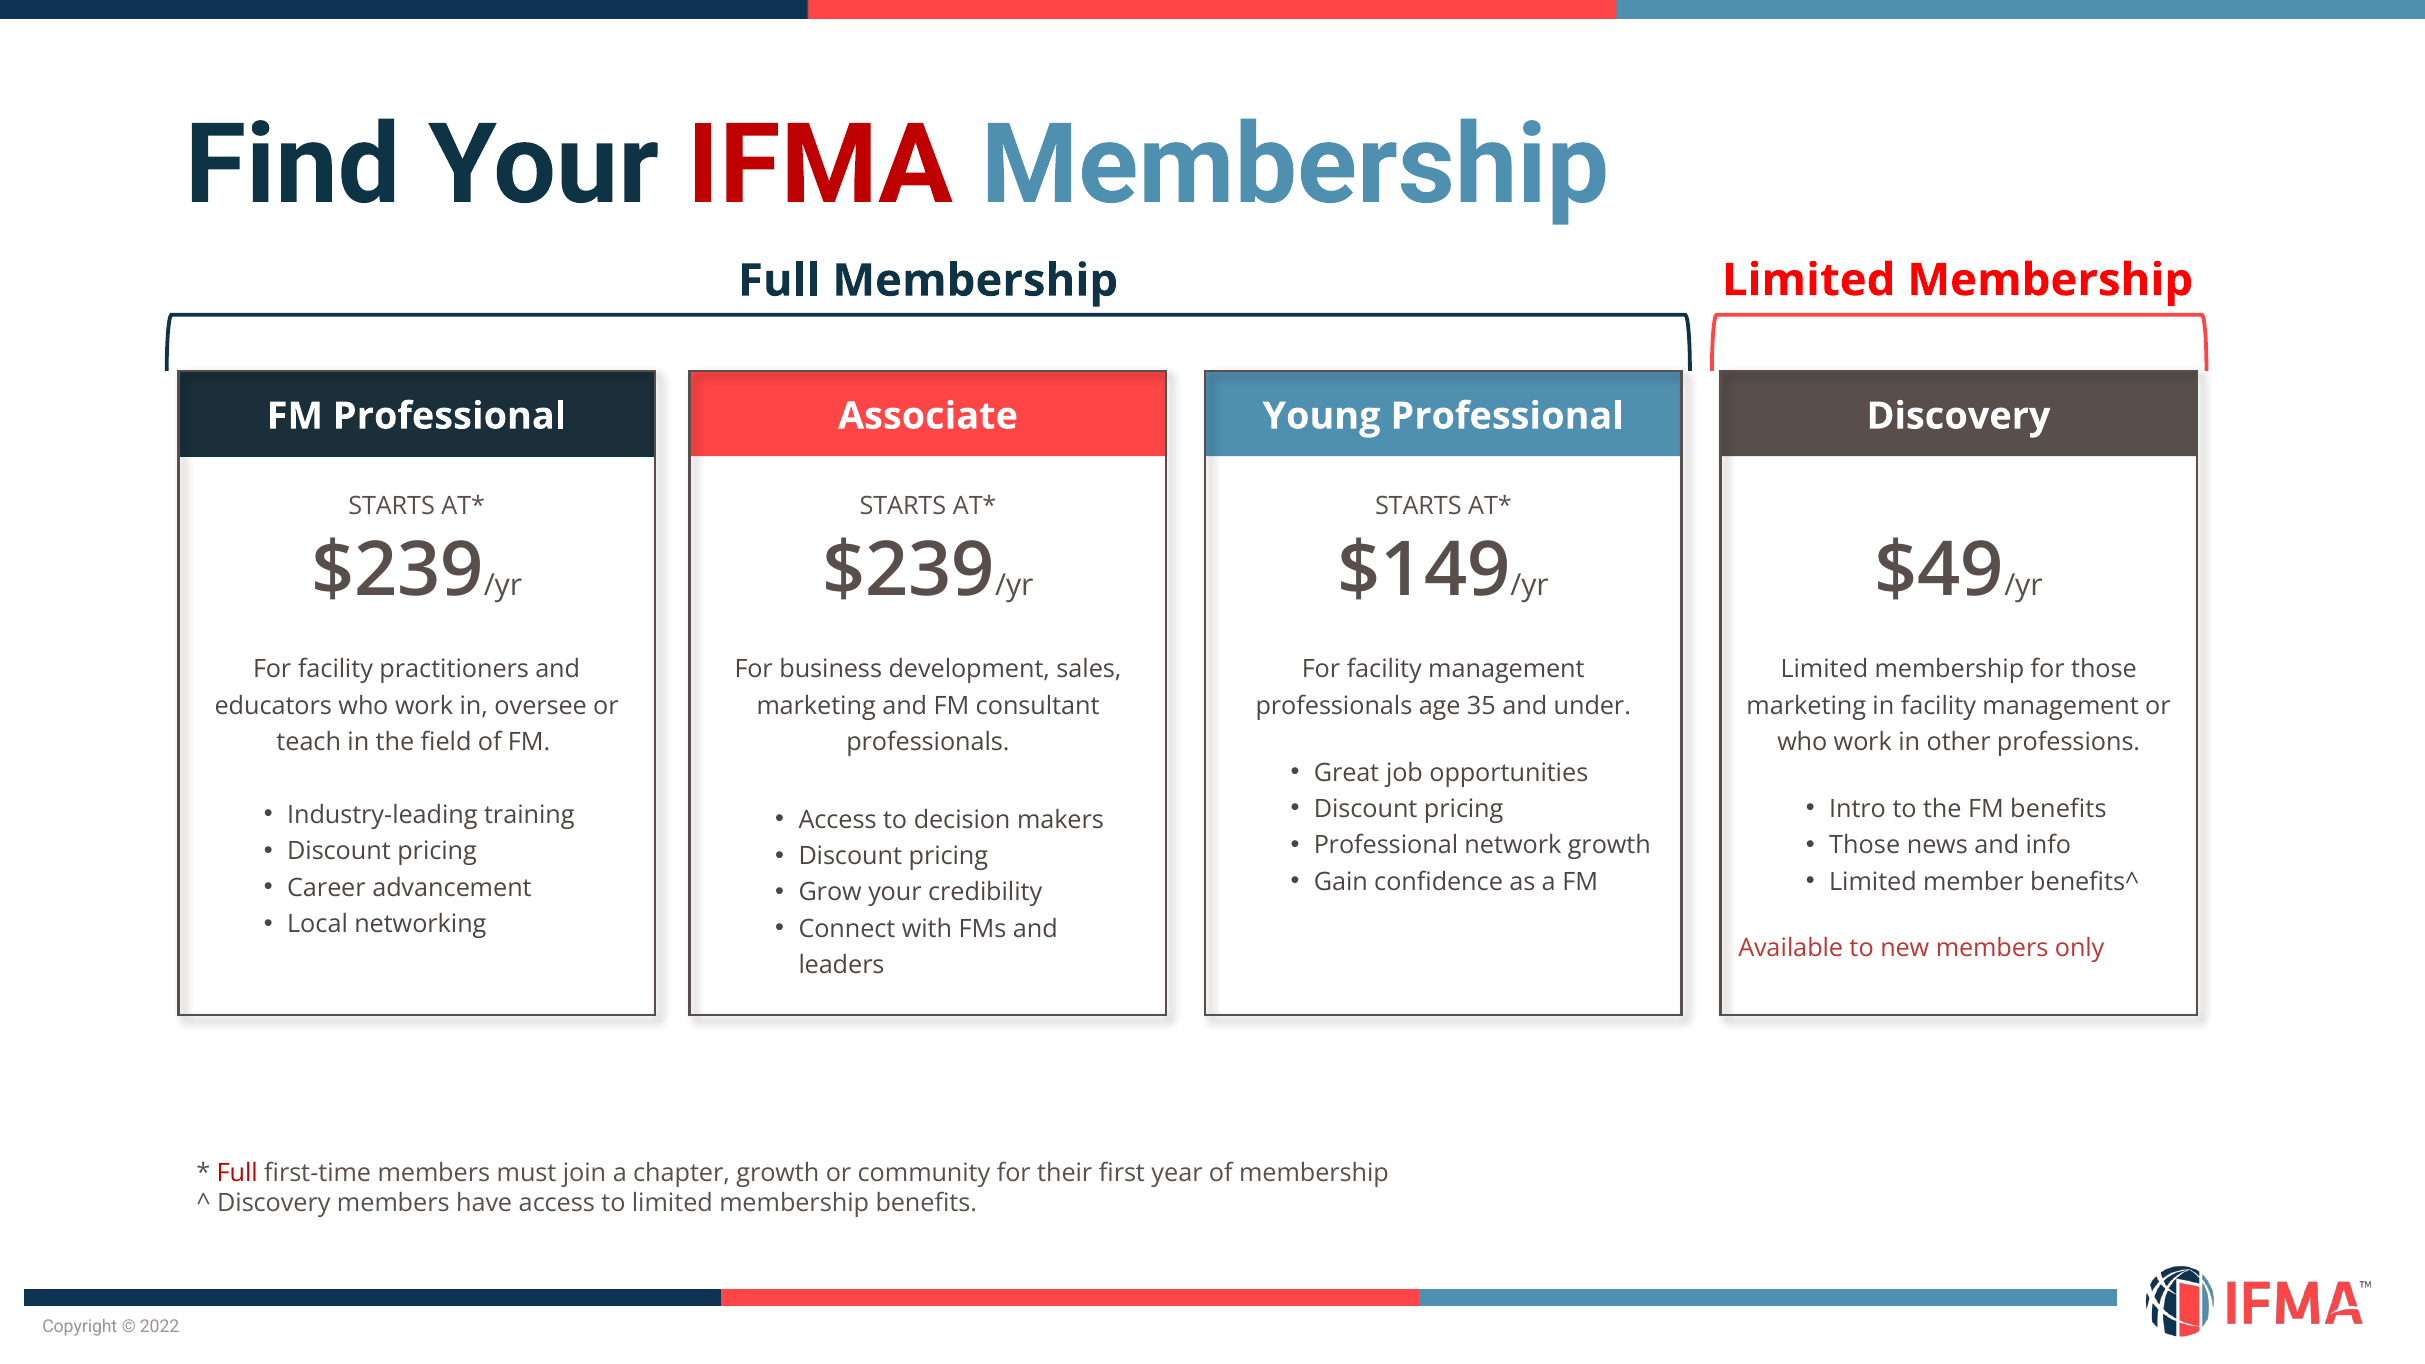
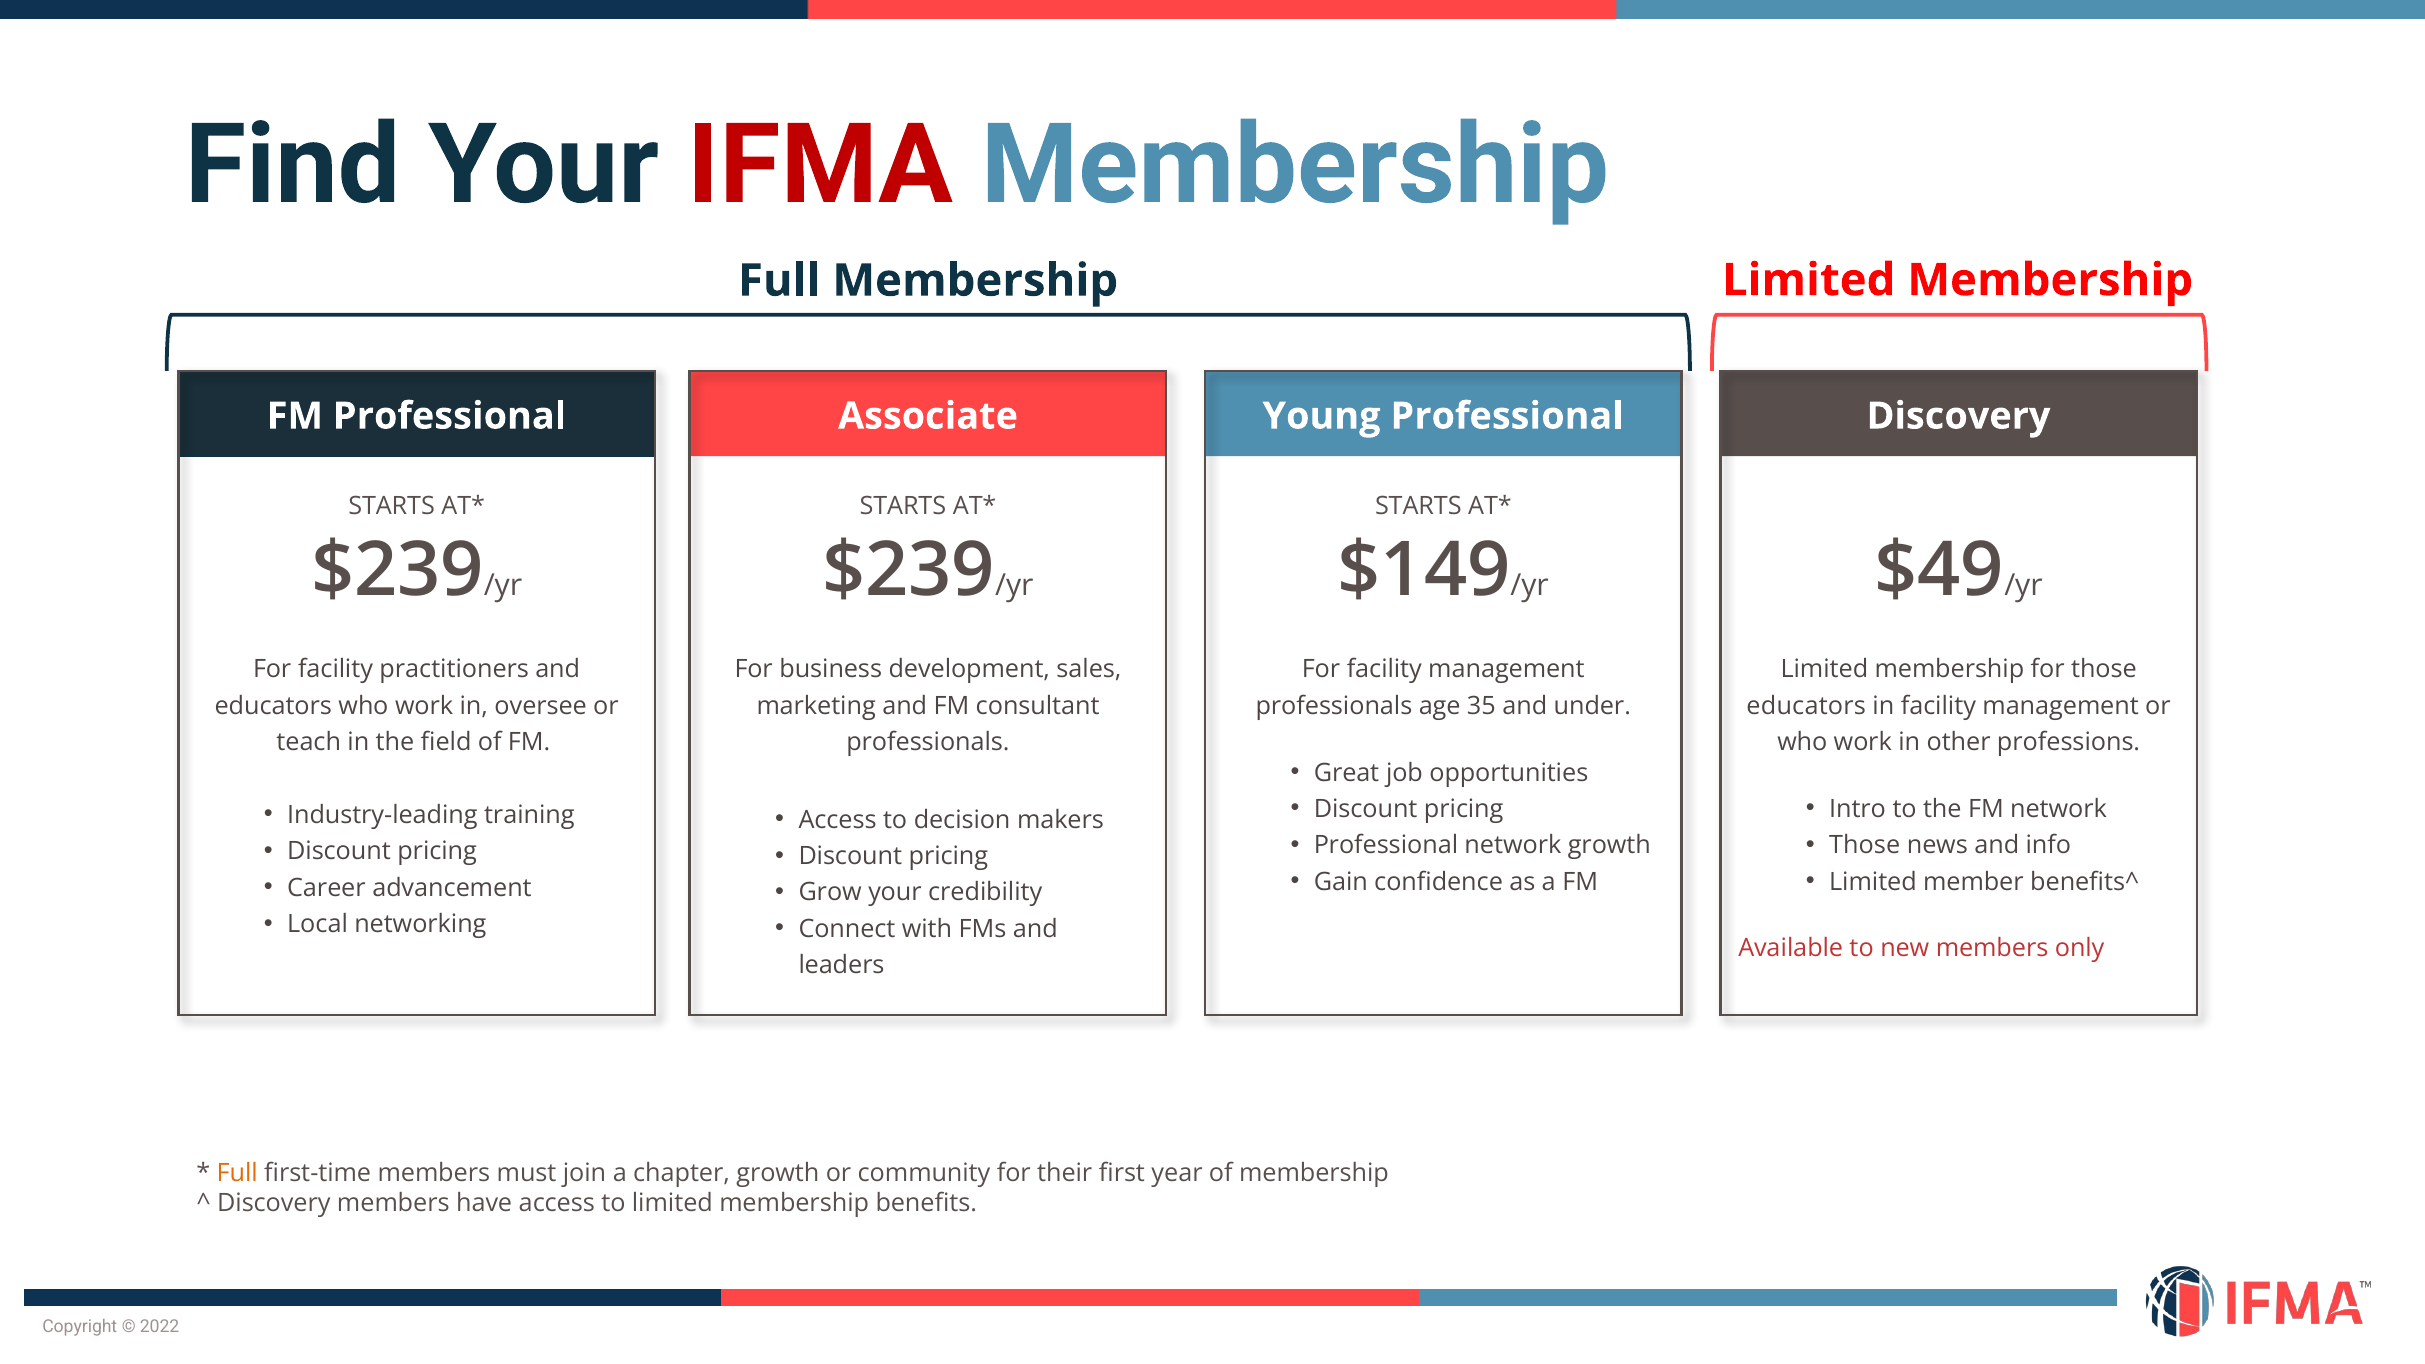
marketing at (1806, 706): marketing -> educators
FM benefits: benefits -> network
Full at (237, 1173) colour: red -> orange
